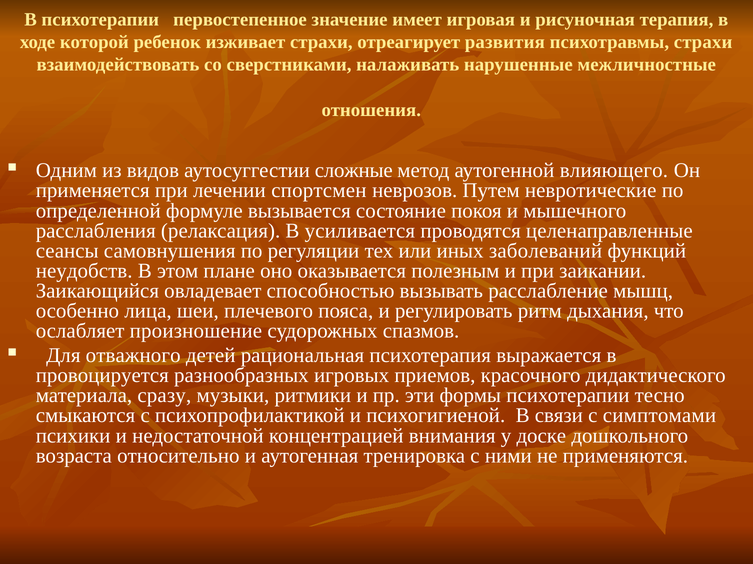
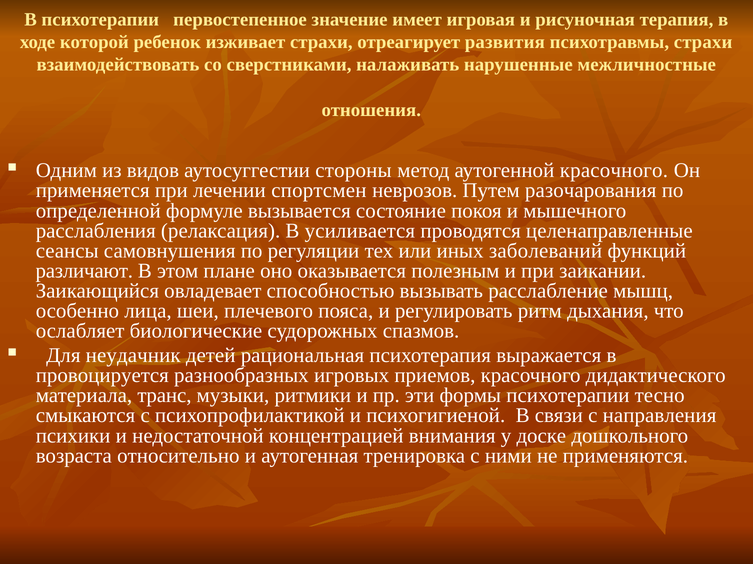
сложные: сложные -> стороны
аутогенной влияющего: влияющего -> красочного
невротические: невротические -> разочарования
неудобств: неудобств -> различают
произношение: произношение -> биологические
отважного: отважного -> неудачник
сразу: сразу -> транс
симптомами: симптомами -> направления
